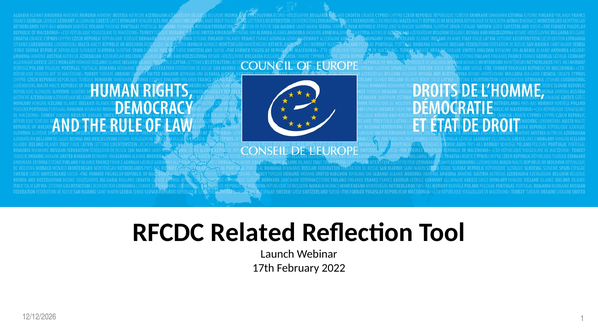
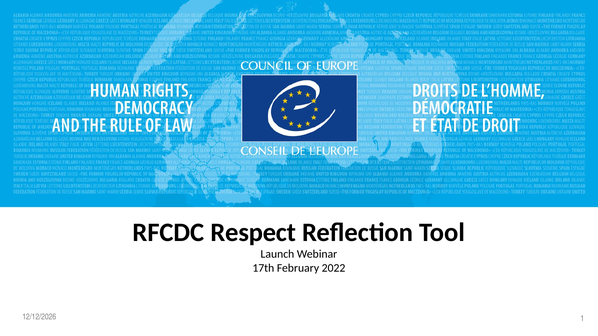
Related: Related -> Respect
